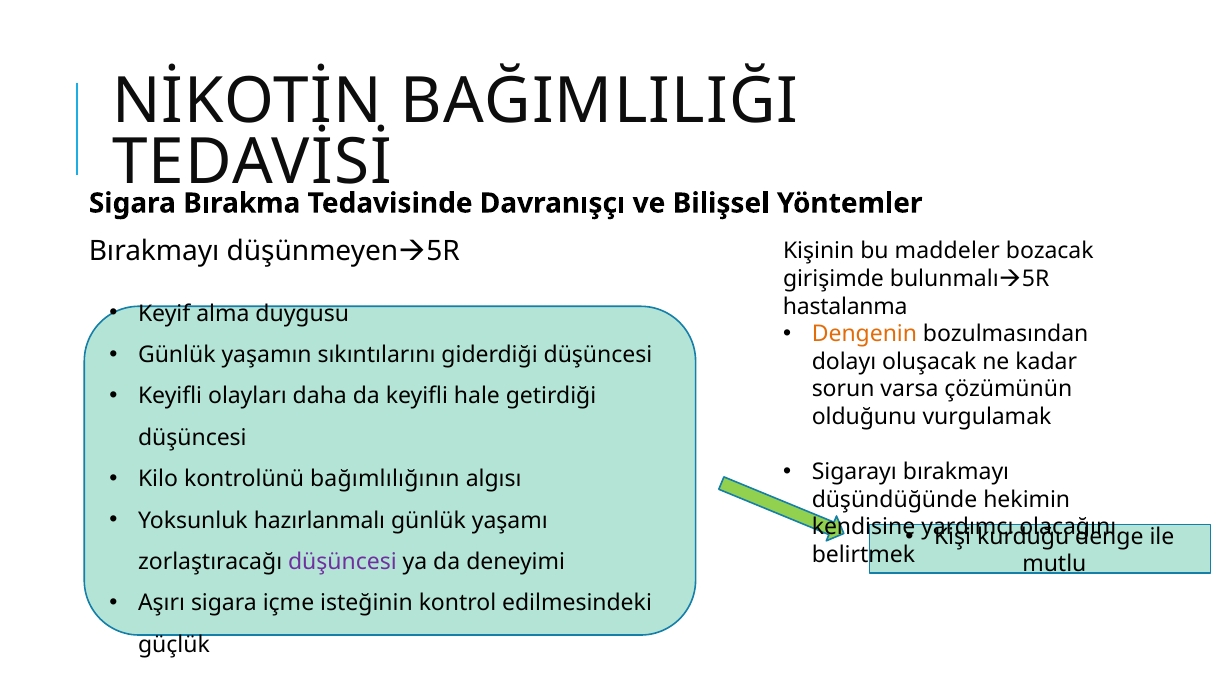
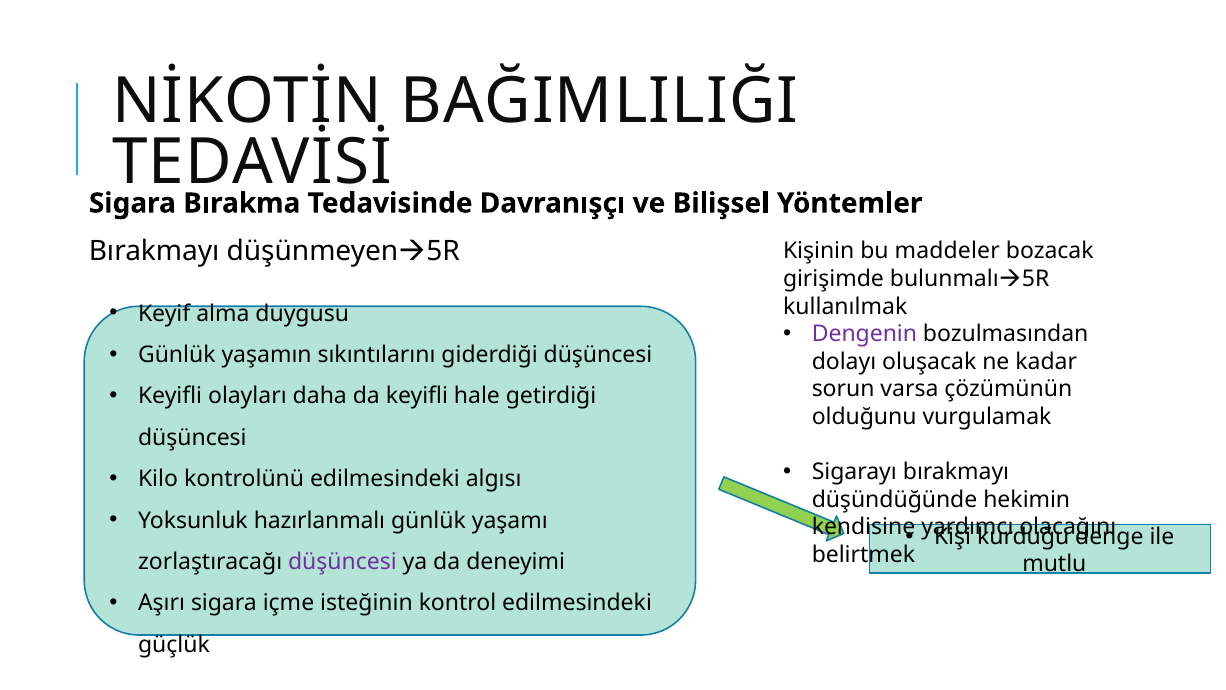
hastalanma: hastalanma -> kullanılmak
Dengenin colour: orange -> purple
kontrolünü bağımlılığının: bağımlılığının -> edilmesindeki
